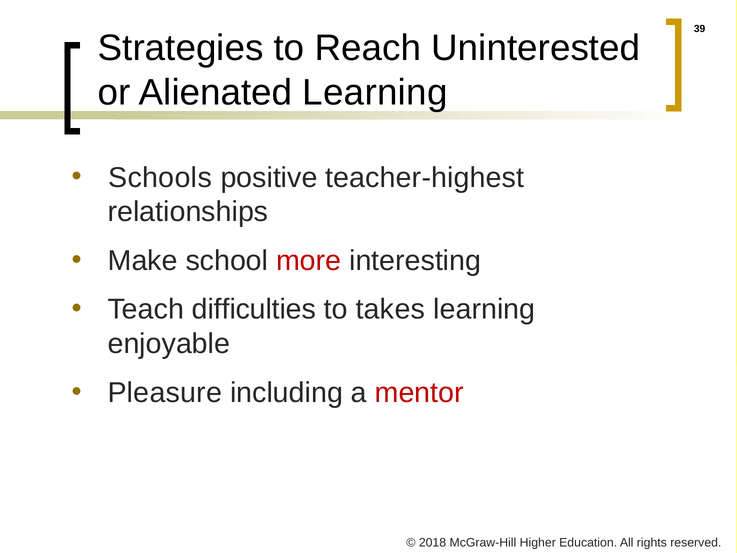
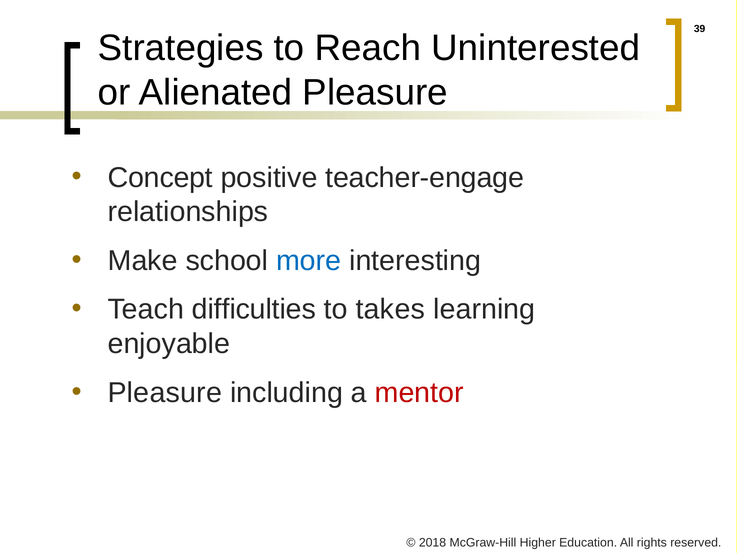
Alienated Learning: Learning -> Pleasure
Schools: Schools -> Concept
teacher-highest: teacher-highest -> teacher-engage
more colour: red -> blue
